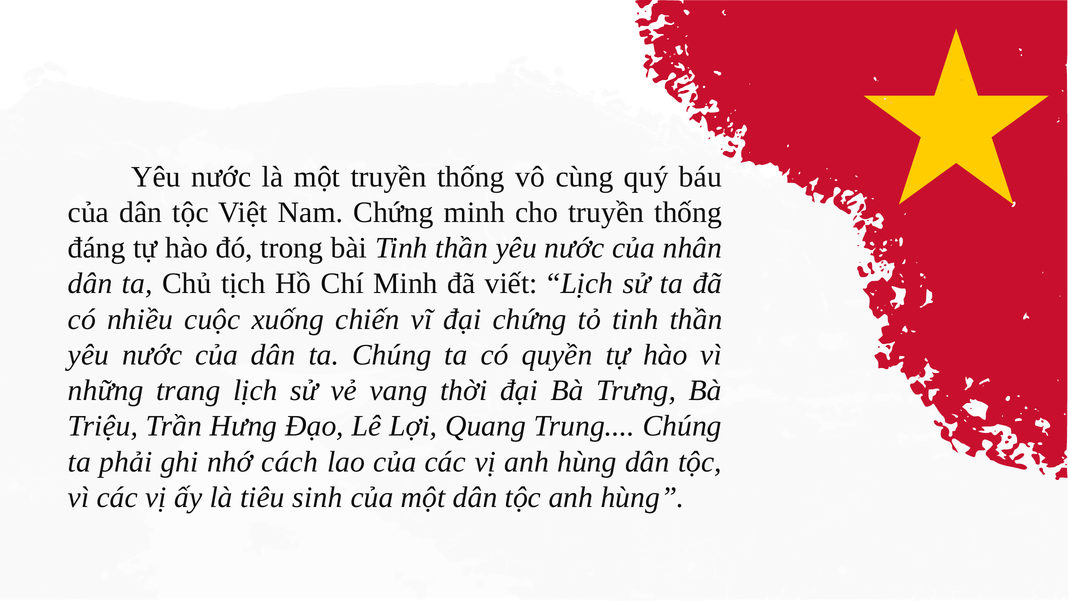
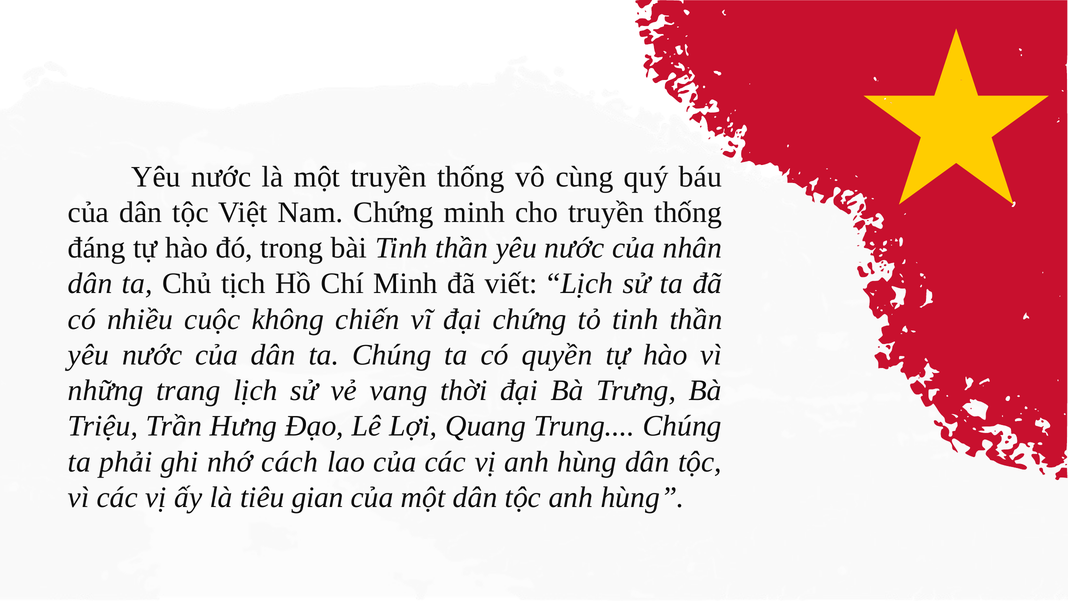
xuống: xuống -> không
sinh: sinh -> gian
